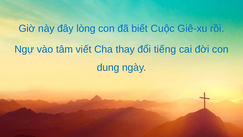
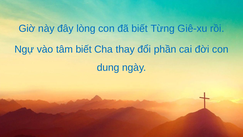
Cuộc: Cuộc -> Từng
tâm viết: viết -> biết
tiếng: tiếng -> phần
